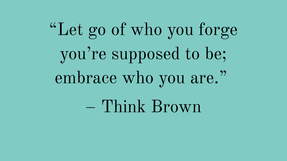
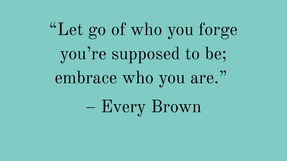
Think: Think -> Every
